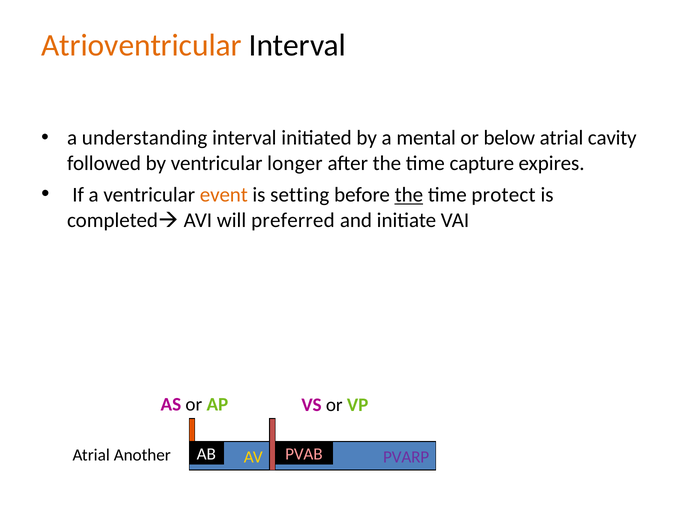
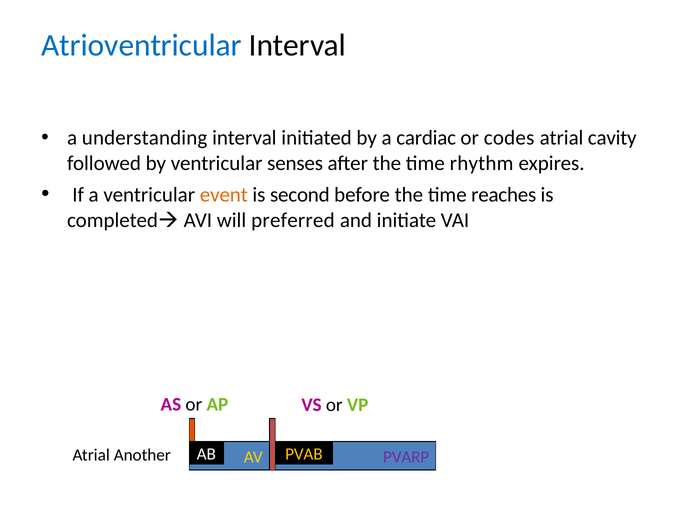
Atrioventricular colour: orange -> blue
mental: mental -> cardiac
below: below -> codes
longer: longer -> senses
capture: capture -> rhythm
setting: setting -> second
the at (409, 195) underline: present -> none
protect: protect -> reaches
PVAB colour: pink -> yellow
